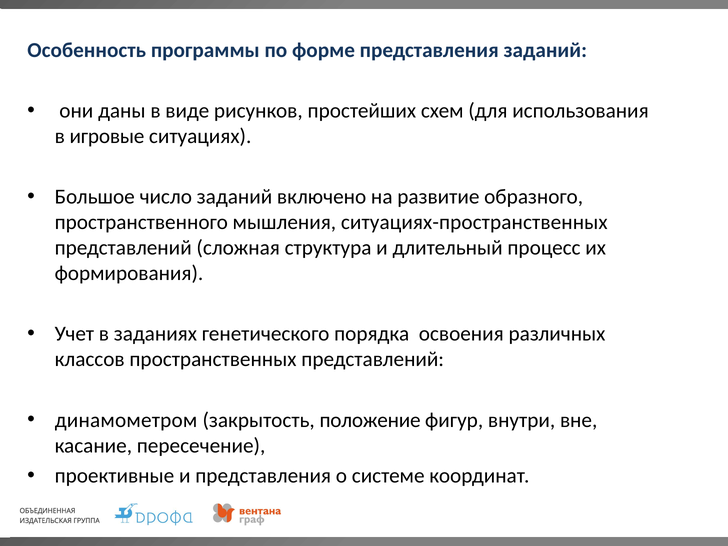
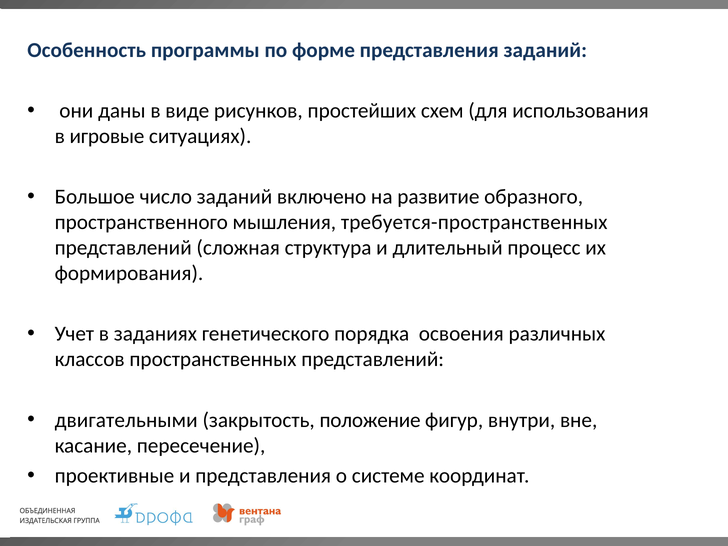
ситуациях-пространственных: ситуациях-пространственных -> требуется-пространственных
динамометром: динамометром -> двигательными
